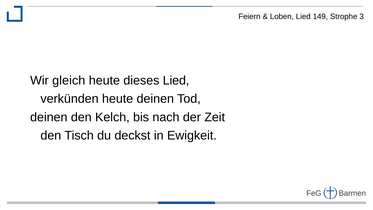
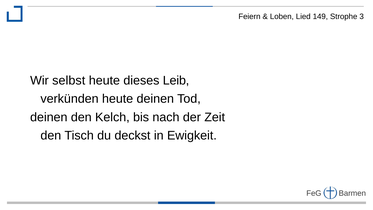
gleich: gleich -> selbst
dieses Lied: Lied -> Leib
